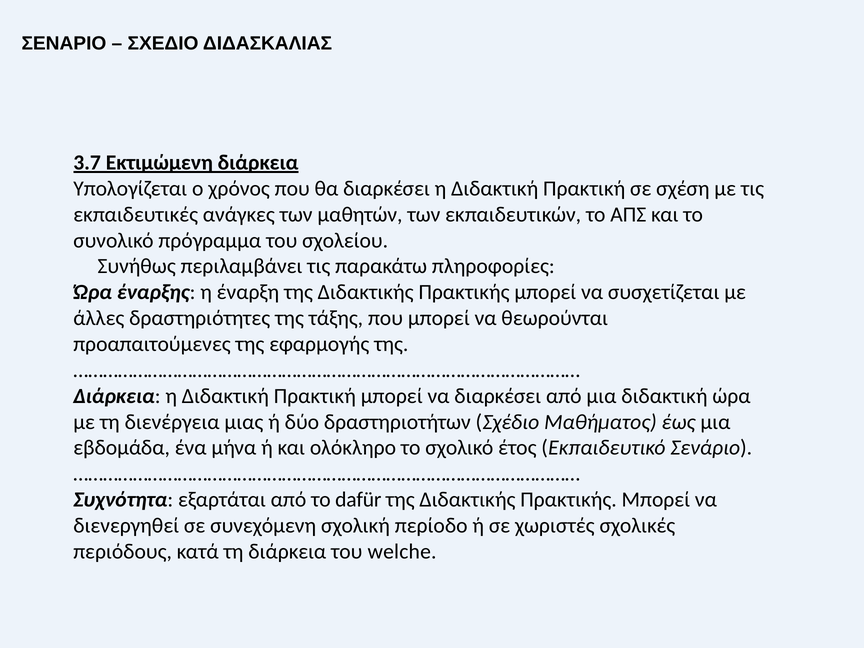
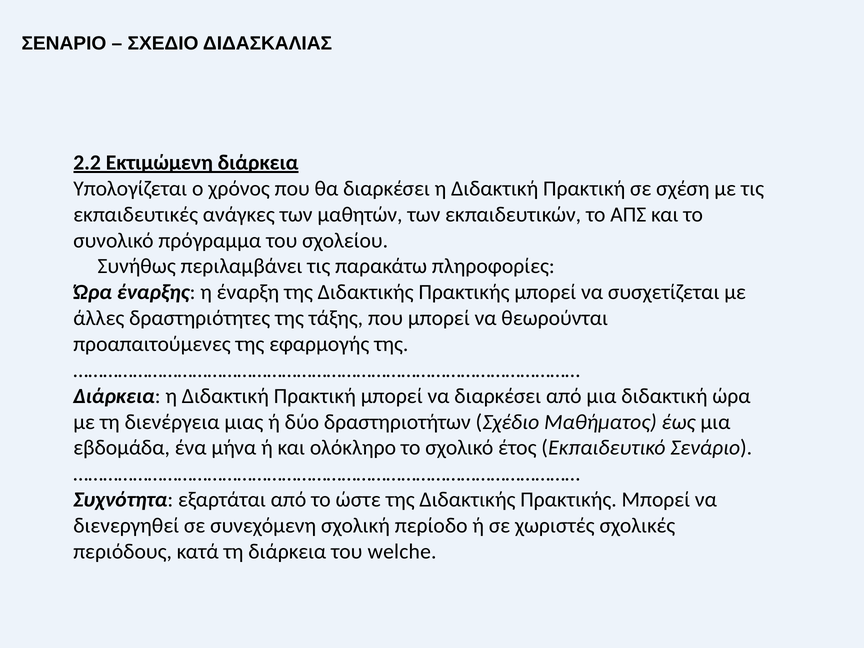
3.7: 3.7 -> 2.2
dafür: dafür -> ώστε
